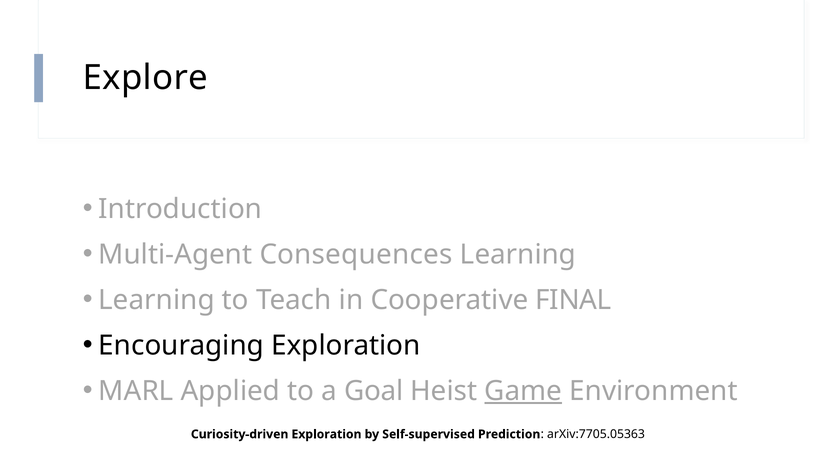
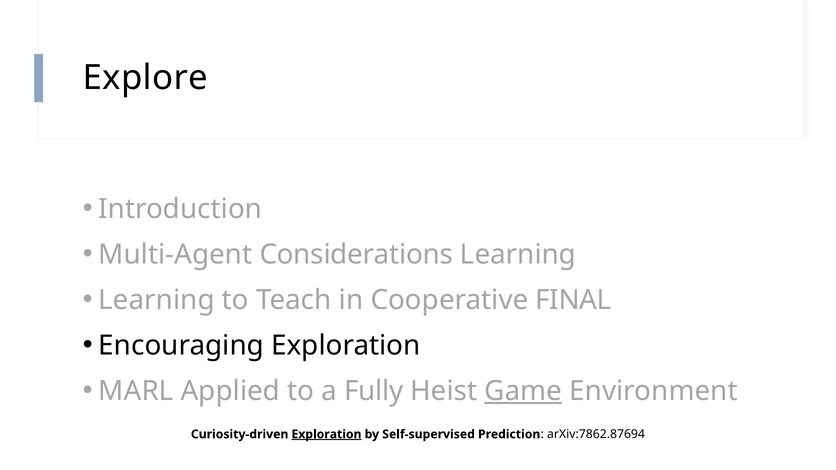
Consequences: Consequences -> Considerations
Goal: Goal -> Fully
Exploration at (326, 434) underline: none -> present
arXiv:7705.05363: arXiv:7705.05363 -> arXiv:7862.87694
